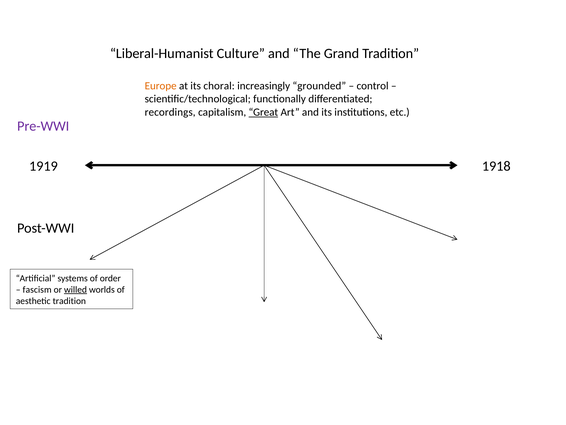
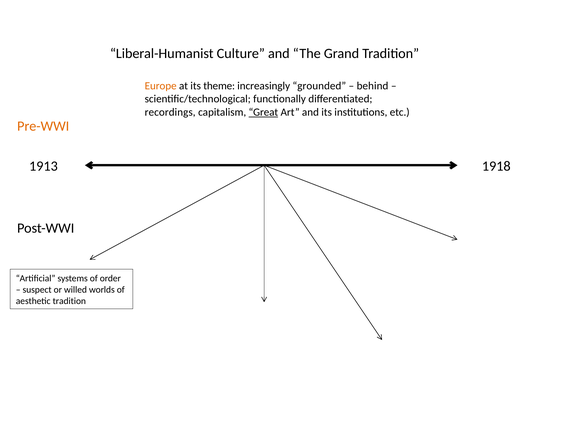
choral: choral -> theme
control: control -> behind
Pre-WWI colour: purple -> orange
1919: 1919 -> 1913
fascism: fascism -> suspect
willed underline: present -> none
